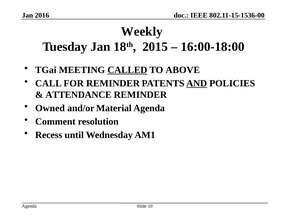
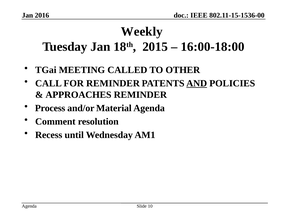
CALLED underline: present -> none
ABOVE: ABOVE -> OTHER
ATTENDANCE: ATTENDANCE -> APPROACHES
Owned: Owned -> Process
